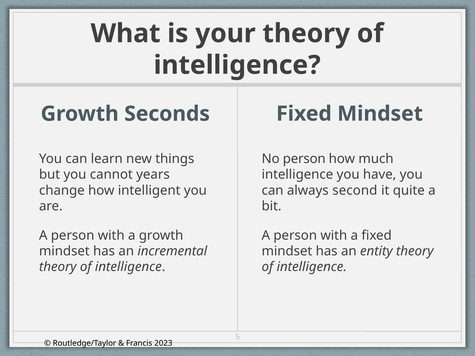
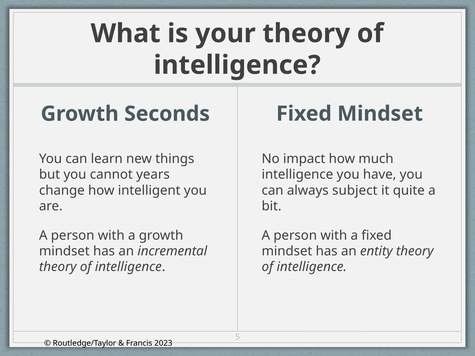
No person: person -> impact
second: second -> subject
